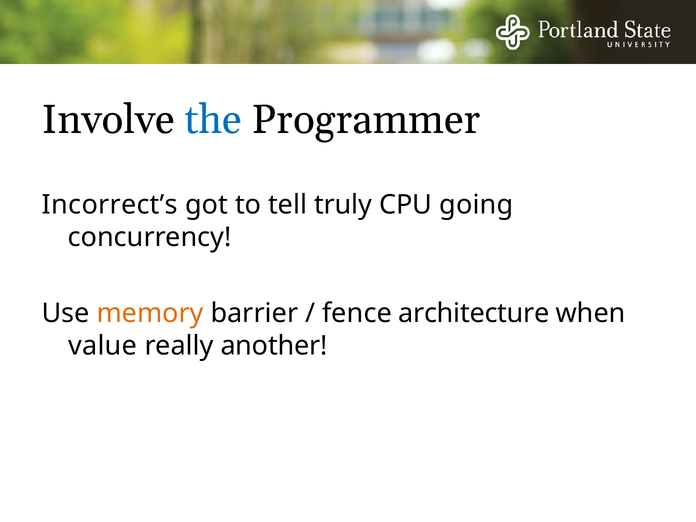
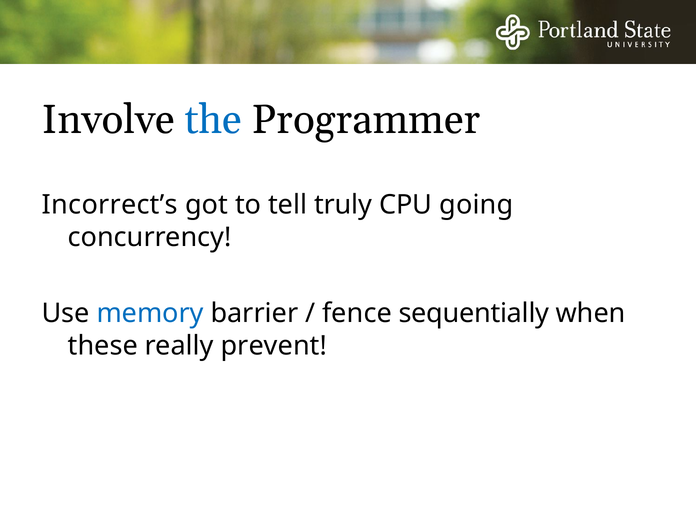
memory colour: orange -> blue
architecture: architecture -> sequentially
value: value -> these
another: another -> prevent
